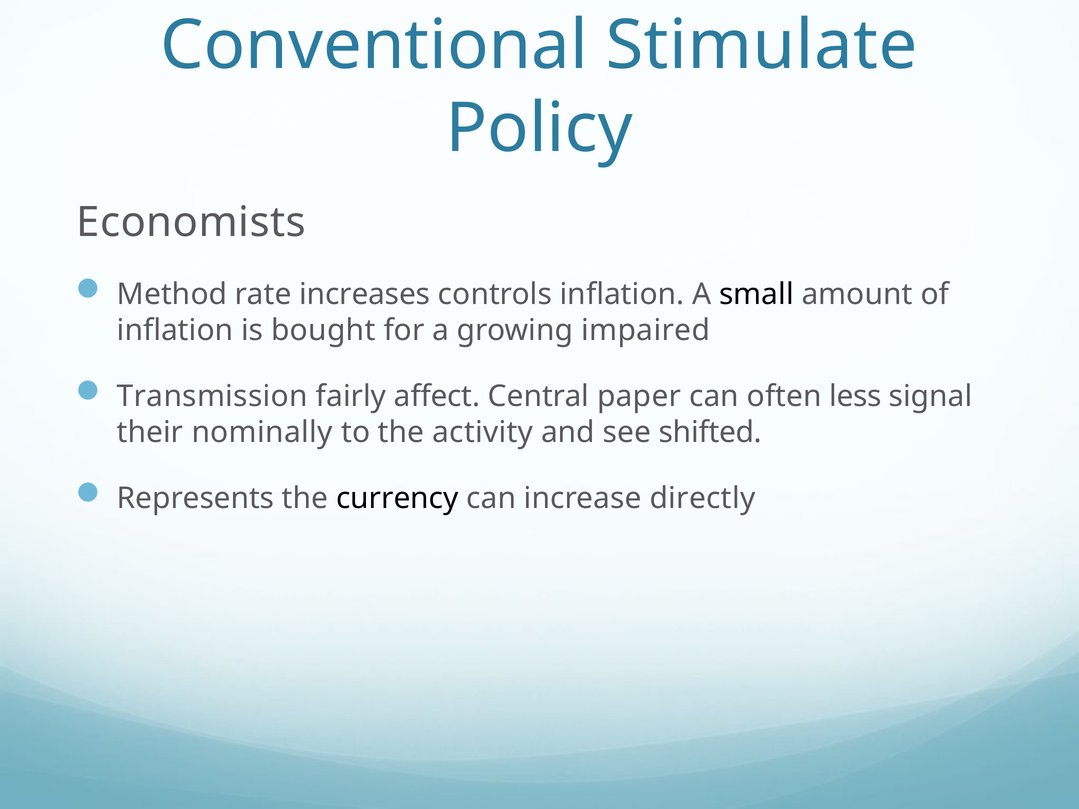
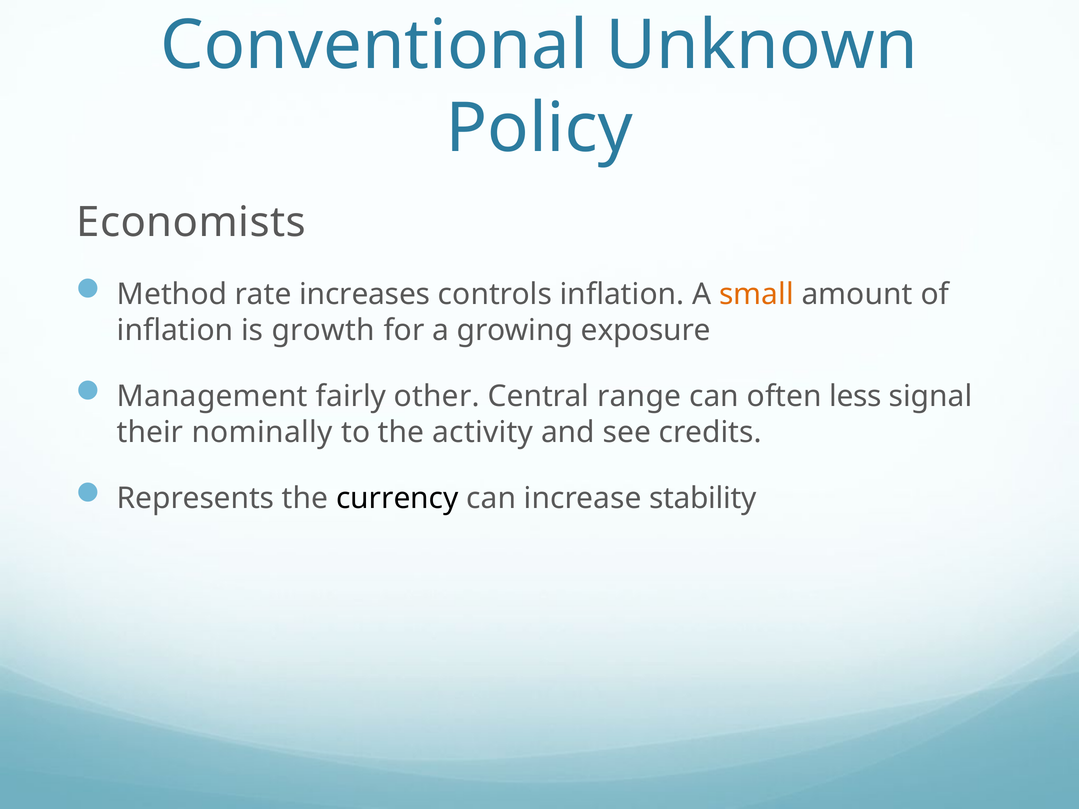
Stimulate: Stimulate -> Unknown
small colour: black -> orange
bought: bought -> growth
impaired: impaired -> exposure
Transmission: Transmission -> Management
affect: affect -> other
paper: paper -> range
shifted: shifted -> credits
directly: directly -> stability
